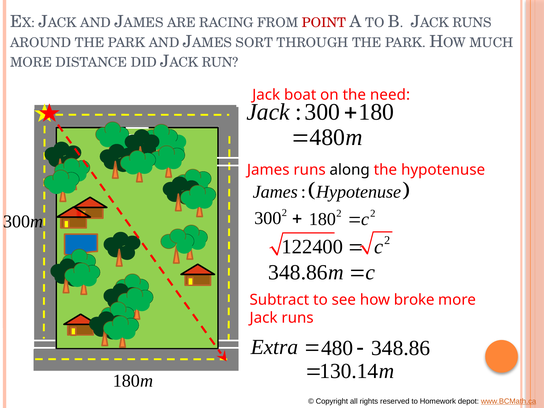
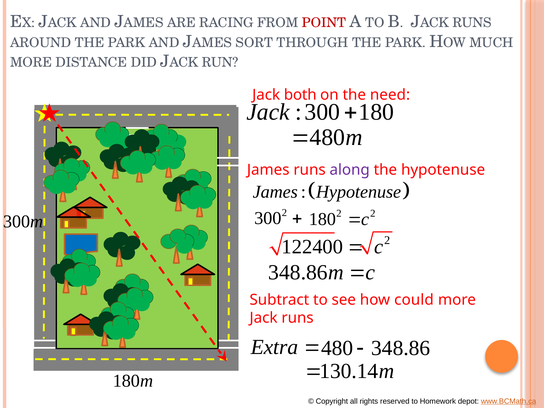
boat: boat -> both
along colour: black -> purple
broke: broke -> could
